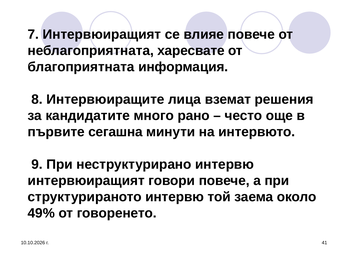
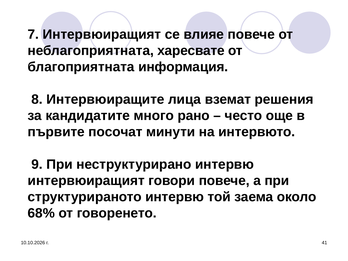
сегашна: сегашна -> посочат
49%: 49% -> 68%
